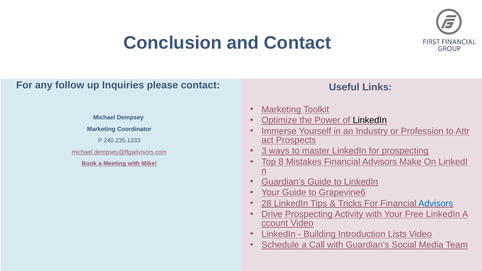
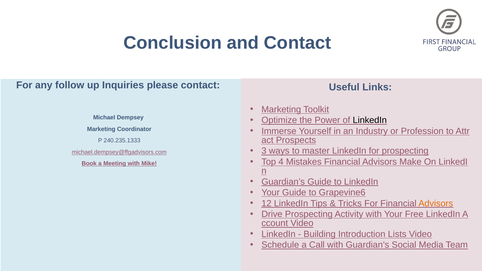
8: 8 -> 4
28: 28 -> 12
Advisors at (436, 203) colour: blue -> orange
